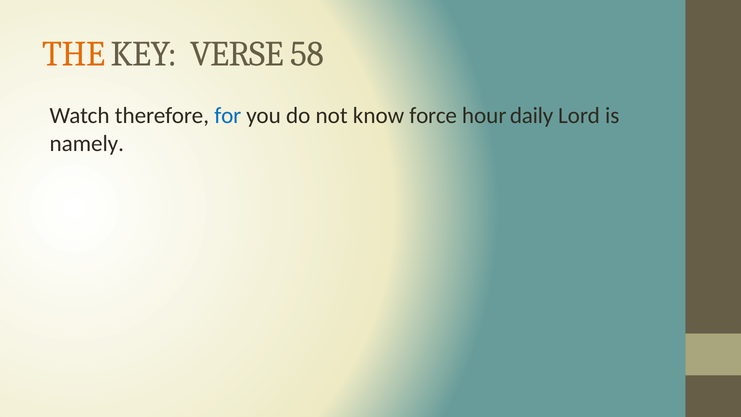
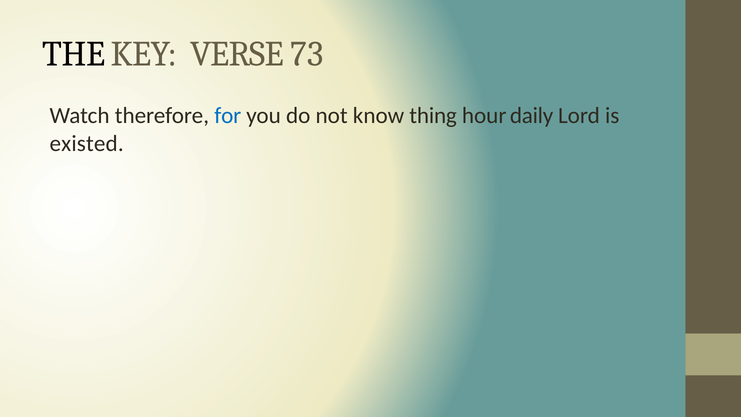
THE colour: orange -> black
58: 58 -> 73
force: force -> thing
namely: namely -> existed
